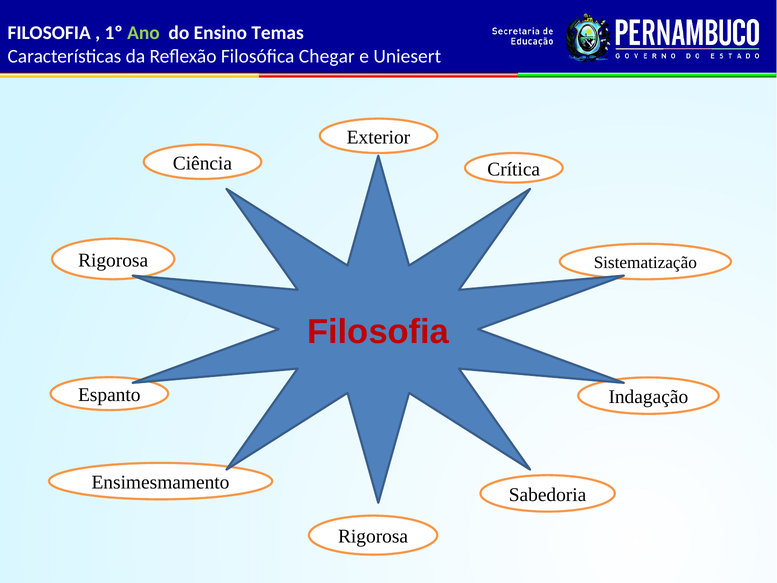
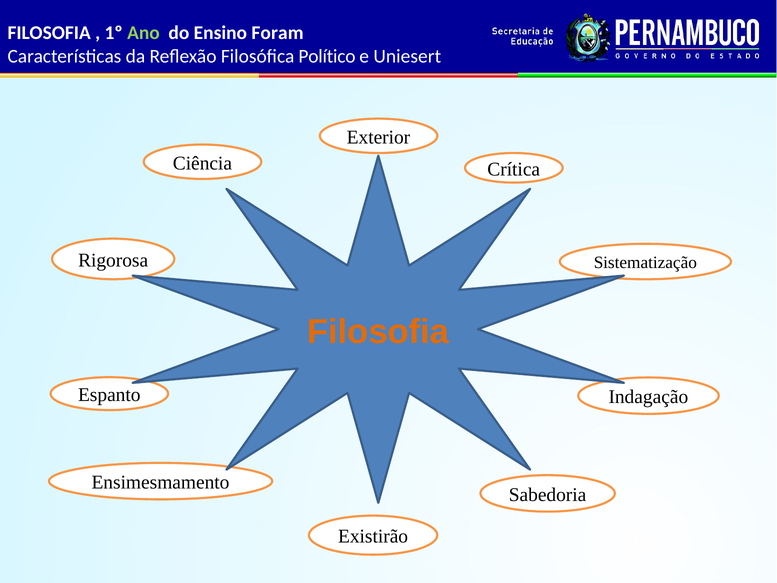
Temas: Temas -> Foram
Chegar: Chegar -> Político
Filosofia at (378, 331) colour: red -> orange
Rigorosa at (373, 536): Rigorosa -> Existirão
